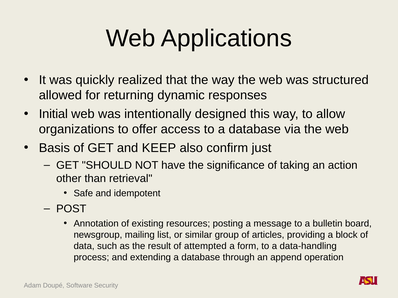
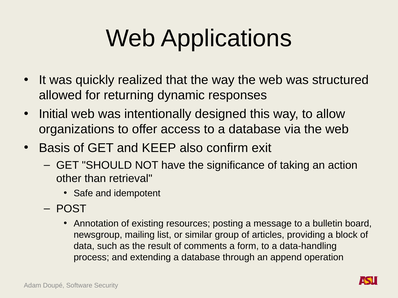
just: just -> exit
attempted: attempted -> comments
